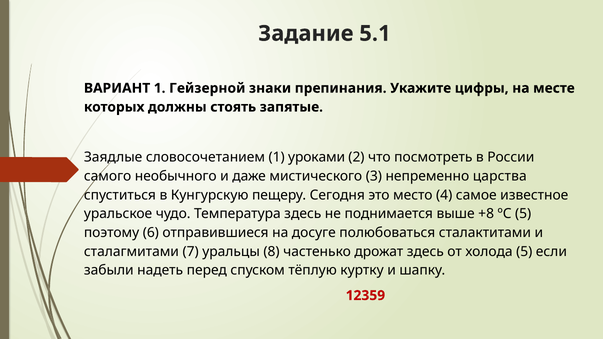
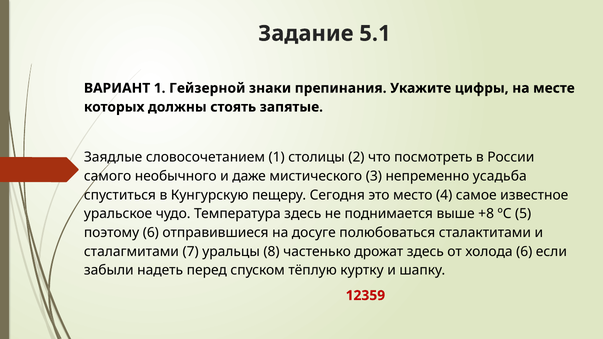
уроками: уроками -> столицы
царства: царства -> усадьба
холода 5: 5 -> 6
